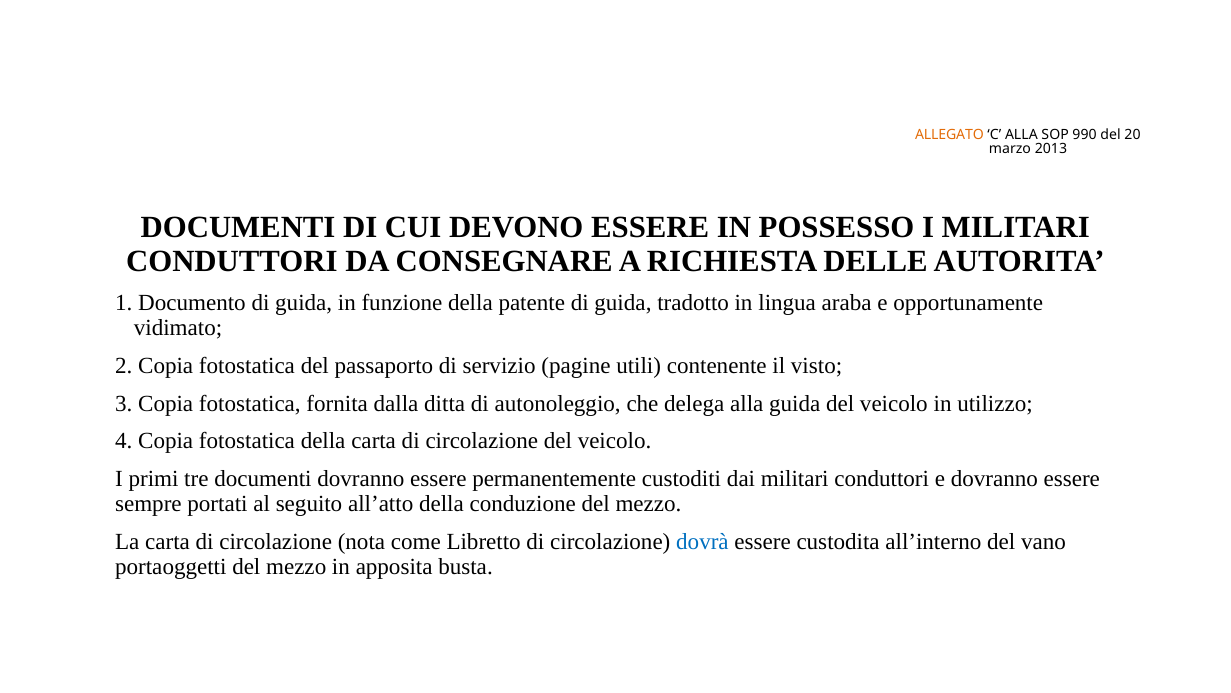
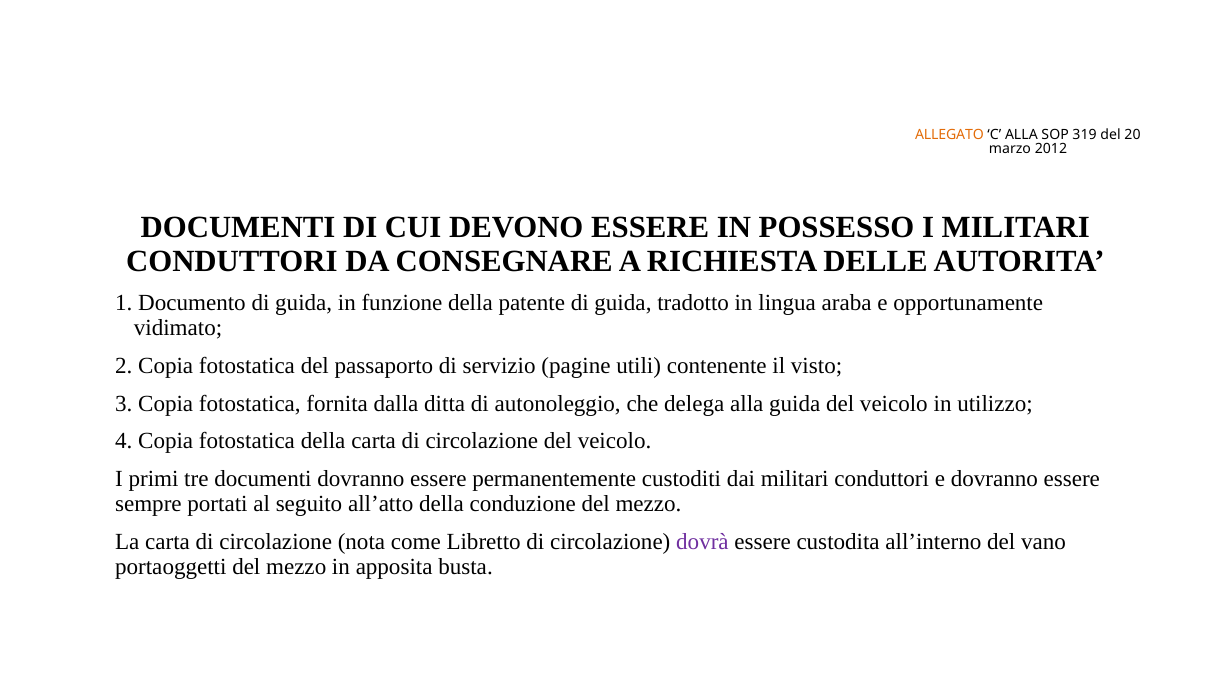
990: 990 -> 319
2013: 2013 -> 2012
dovrà colour: blue -> purple
